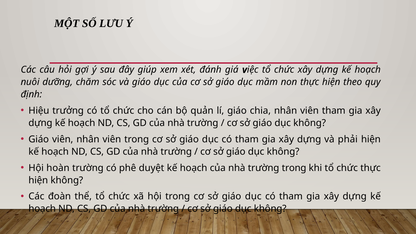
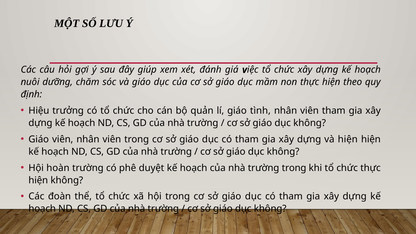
chia: chia -> tình
và phải: phải -> hiện
